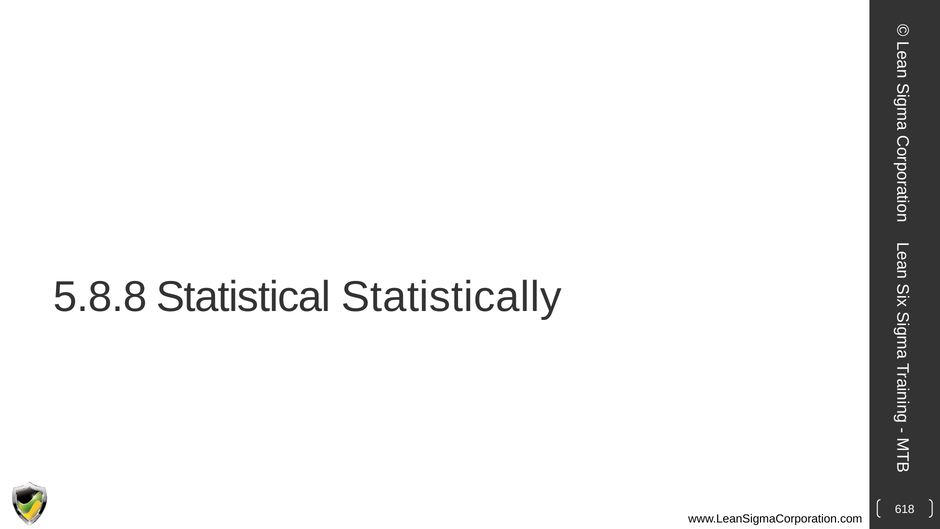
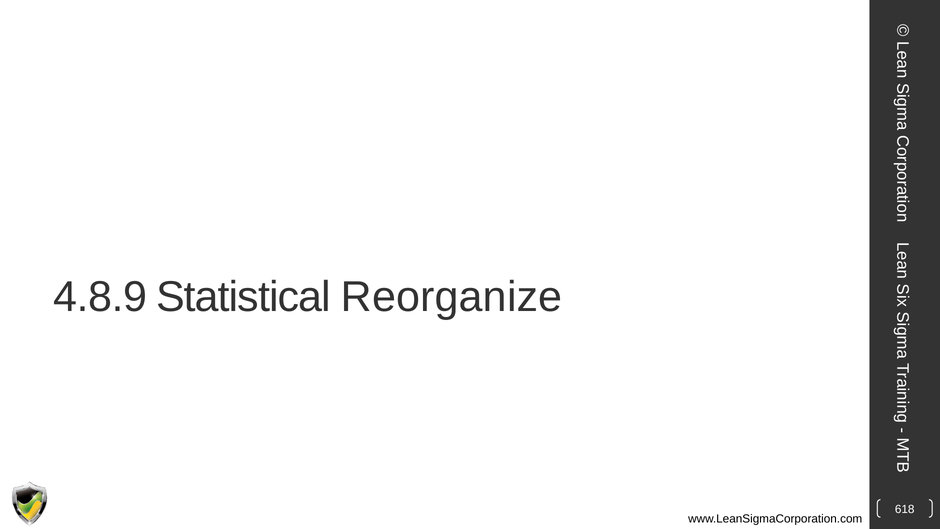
5.8.8: 5.8.8 -> 4.8.9
Statistically: Statistically -> Reorganize
